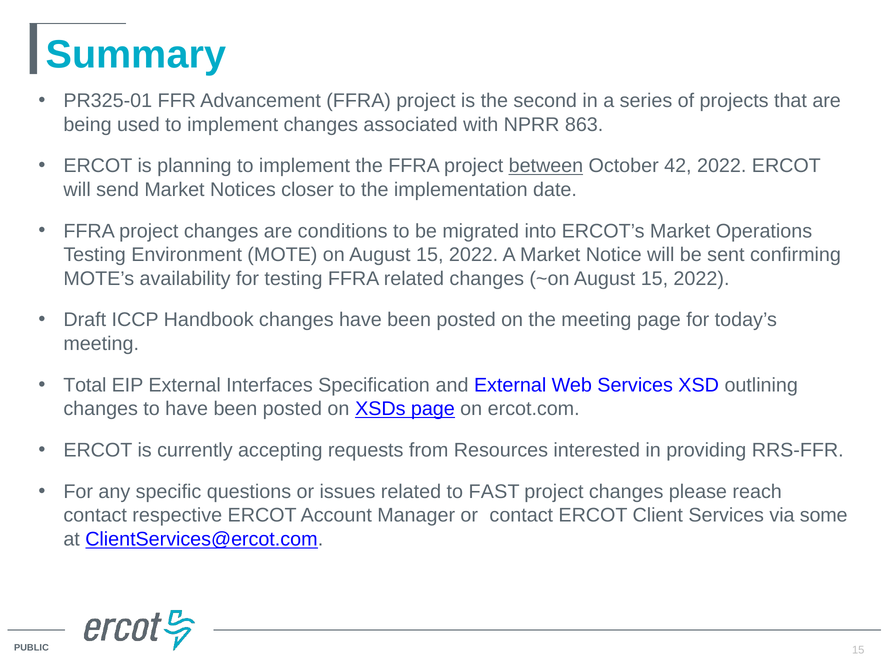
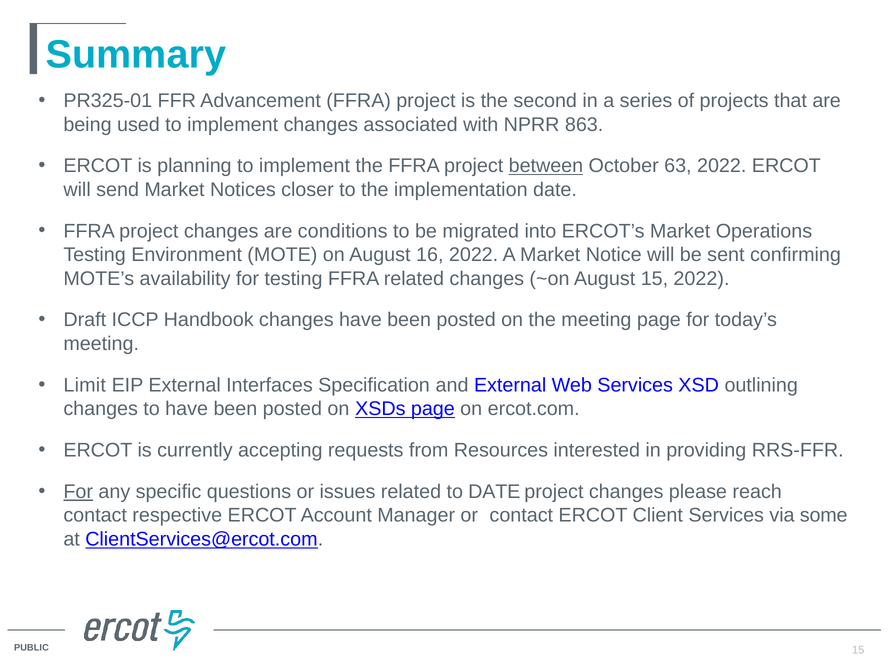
42: 42 -> 63
on August 15: 15 -> 16
Total: Total -> Limit
For at (78, 492) underline: none -> present
to FAST: FAST -> DATE
